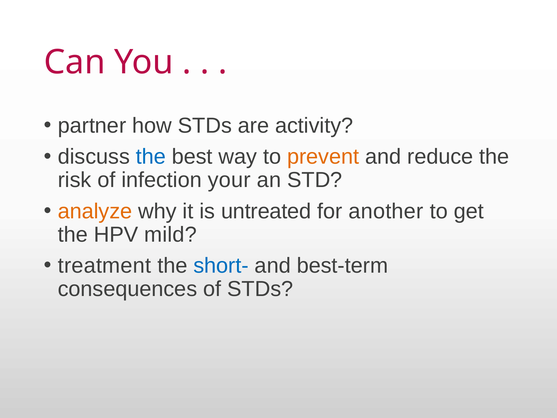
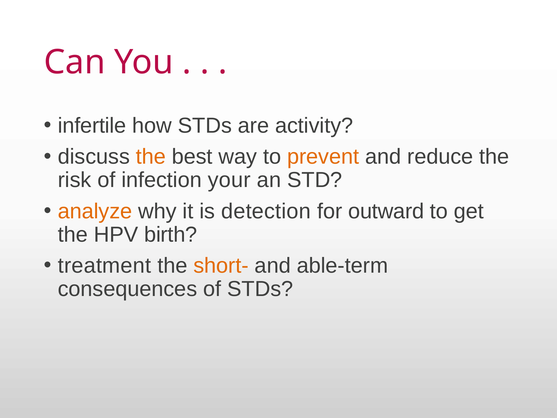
partner: partner -> infertile
the at (151, 157) colour: blue -> orange
untreated: untreated -> detection
another: another -> outward
mild: mild -> birth
short- colour: blue -> orange
best-term: best-term -> able-term
